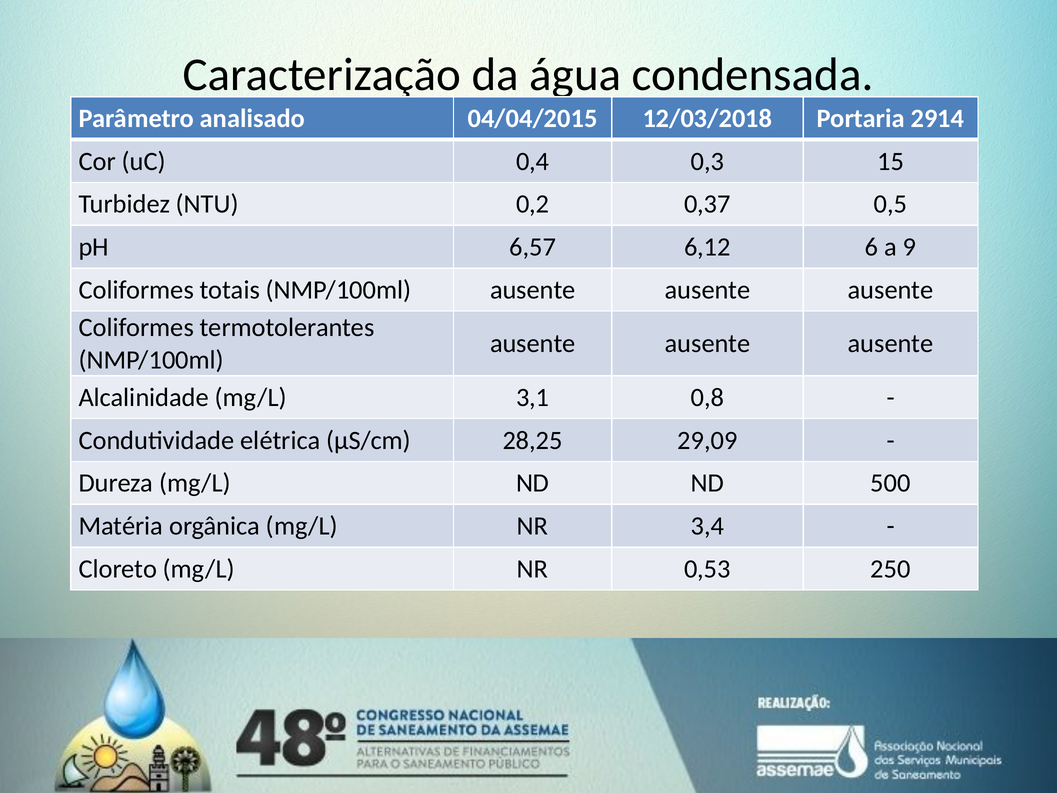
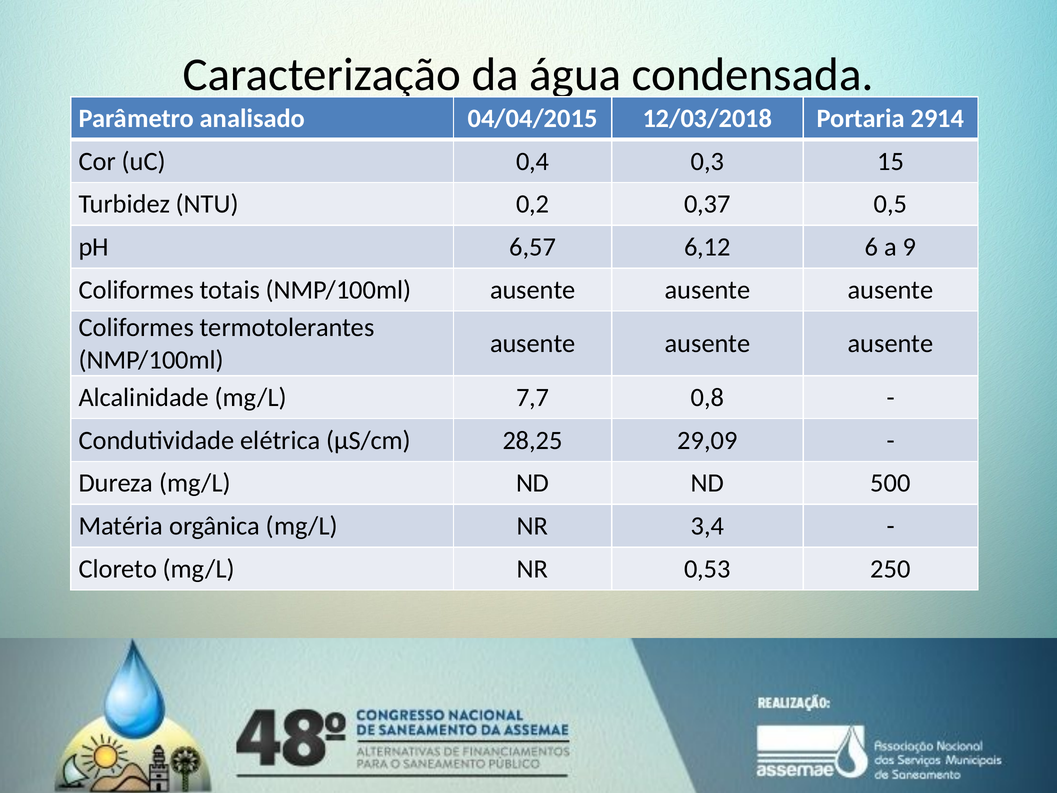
3,1: 3,1 -> 7,7
